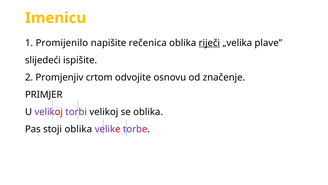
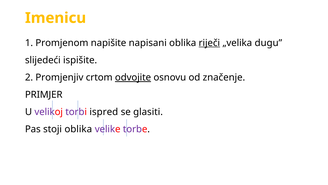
Promijenilo: Promijenilo -> Promjenom
rečenica: rečenica -> napisani
plave: plave -> dugu
odvojite underline: none -> present
torbi velikoj: velikoj -> ispred
se oblika: oblika -> glasiti
